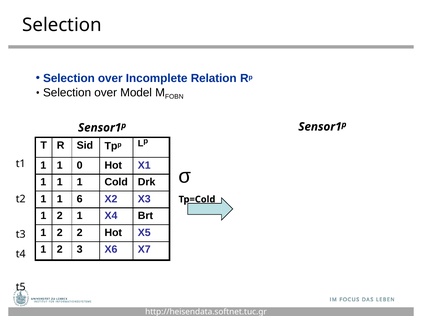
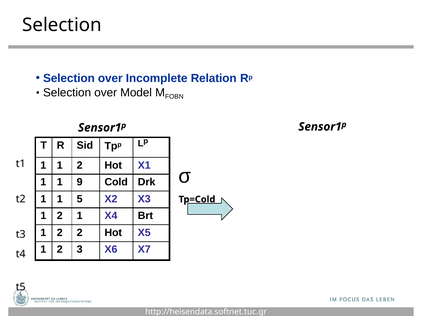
1 1 0: 0 -> 2
1 1 1: 1 -> 9
6: 6 -> 5
